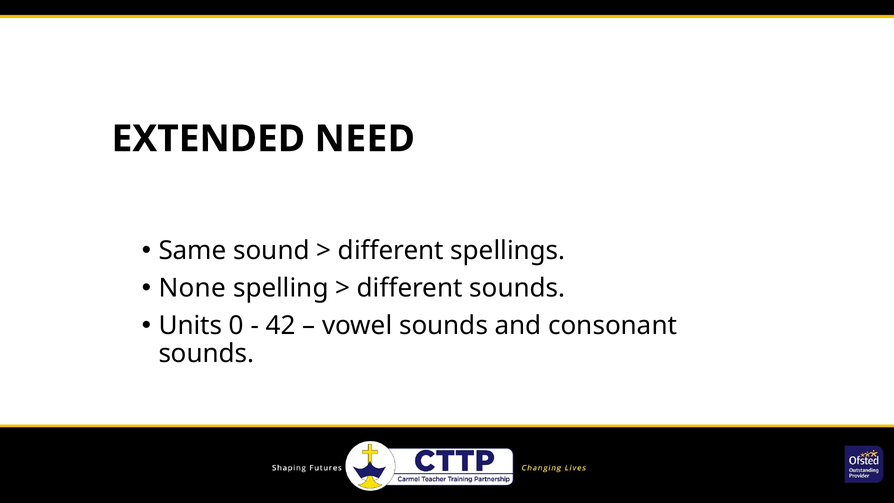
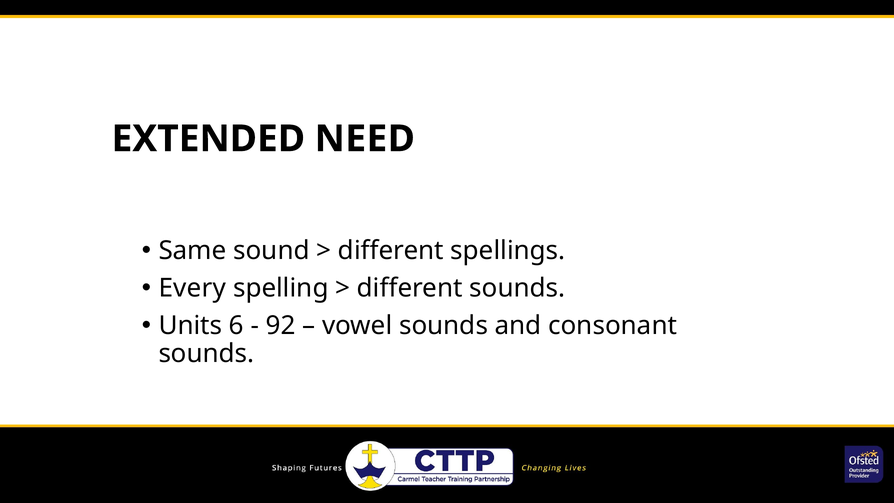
None: None -> Every
0: 0 -> 6
42: 42 -> 92
